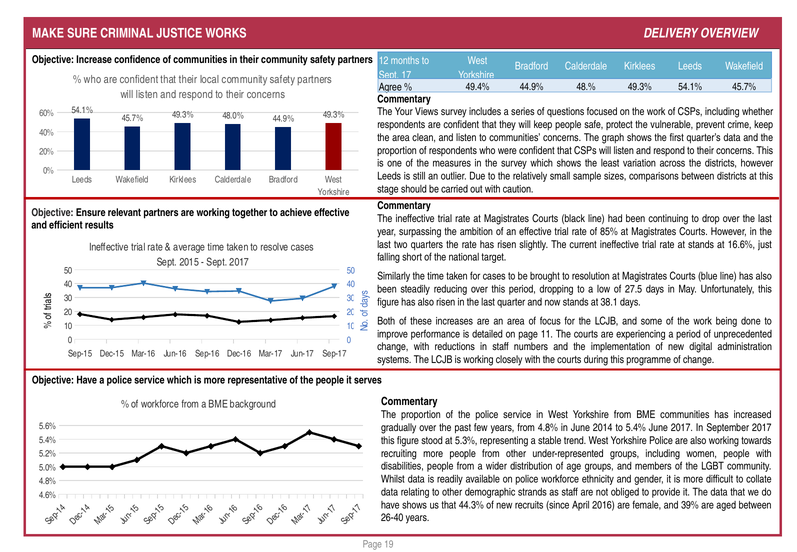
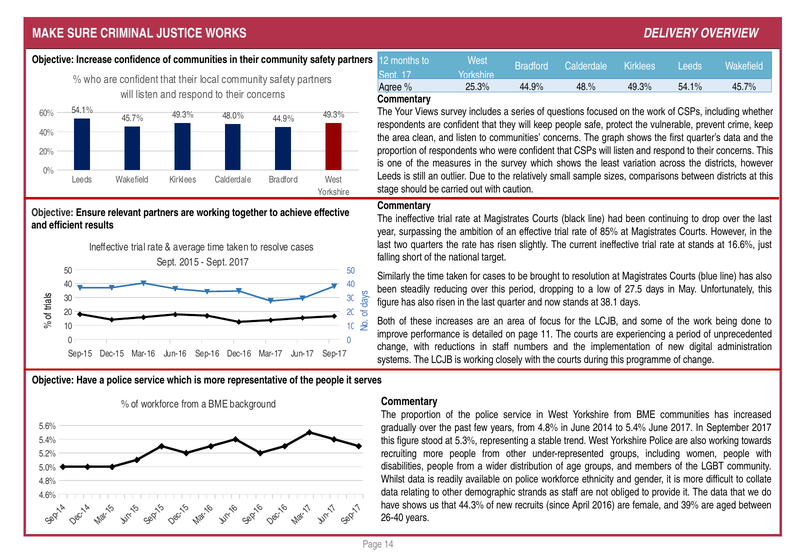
49.4%: 49.4% -> 25.3%
19: 19 -> 14
